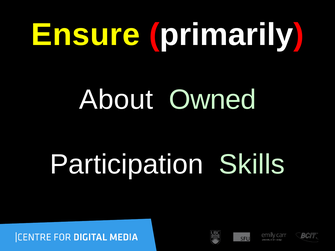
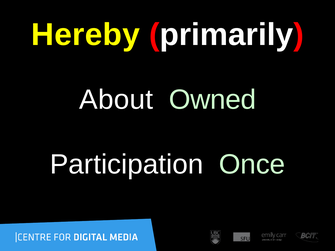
Ensure: Ensure -> Hereby
Skills: Skills -> Once
